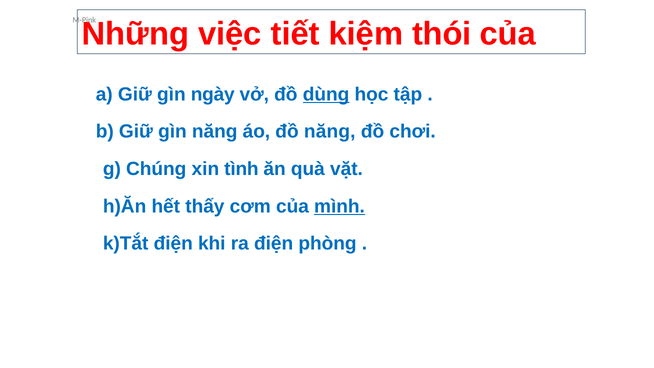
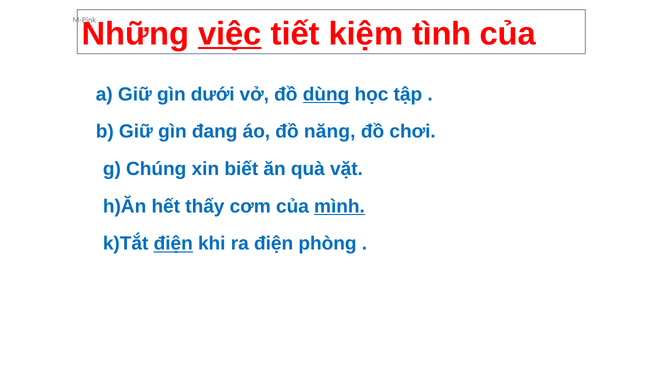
việc underline: none -> present
thói: thói -> tình
ngày: ngày -> dưới
gìn năng: năng -> đang
tình: tình -> biết
điện at (173, 244) underline: none -> present
